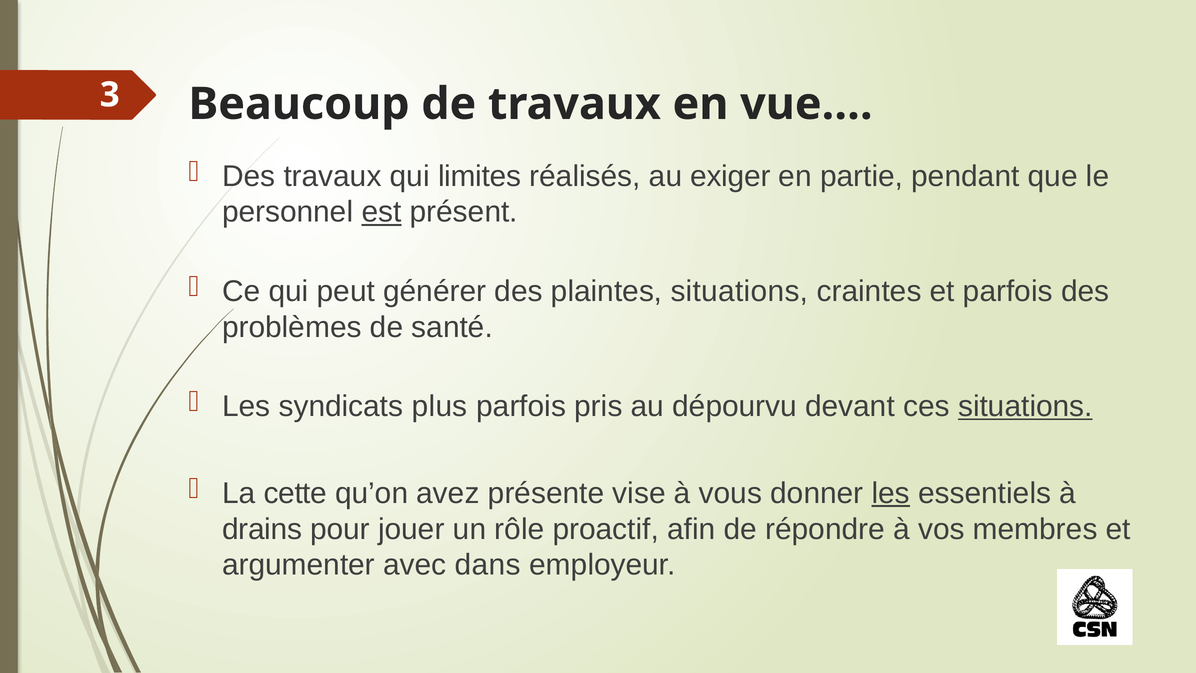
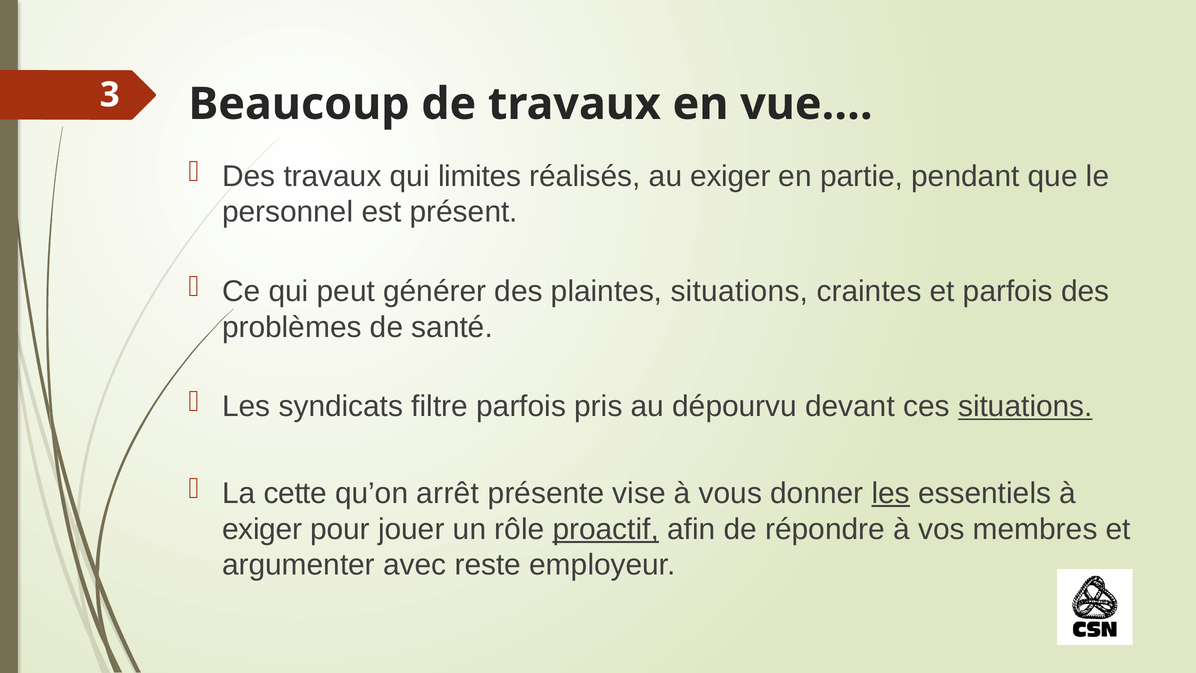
est underline: present -> none
plus: plus -> filtre
avez: avez -> arrêt
drains at (262, 529): drains -> exiger
proactif underline: none -> present
dans: dans -> reste
